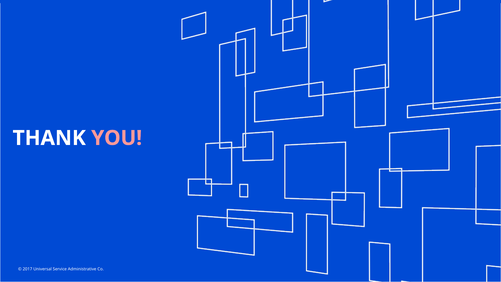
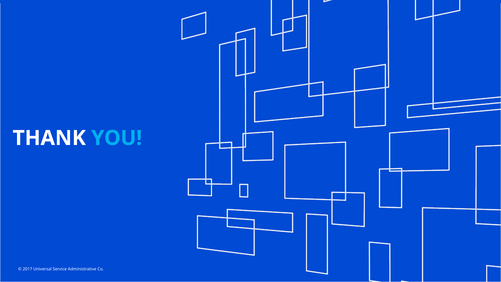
YOU colour: pink -> light blue
